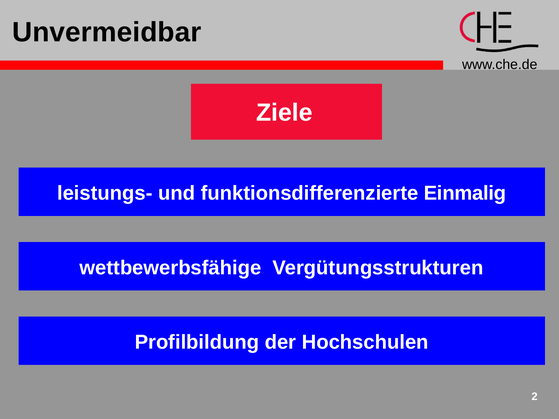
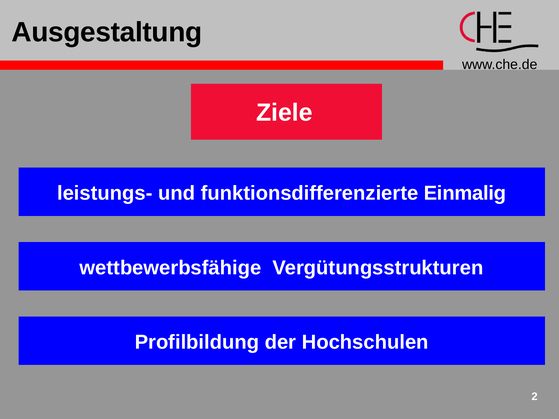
Unvermeidbar: Unvermeidbar -> Ausgestaltung
